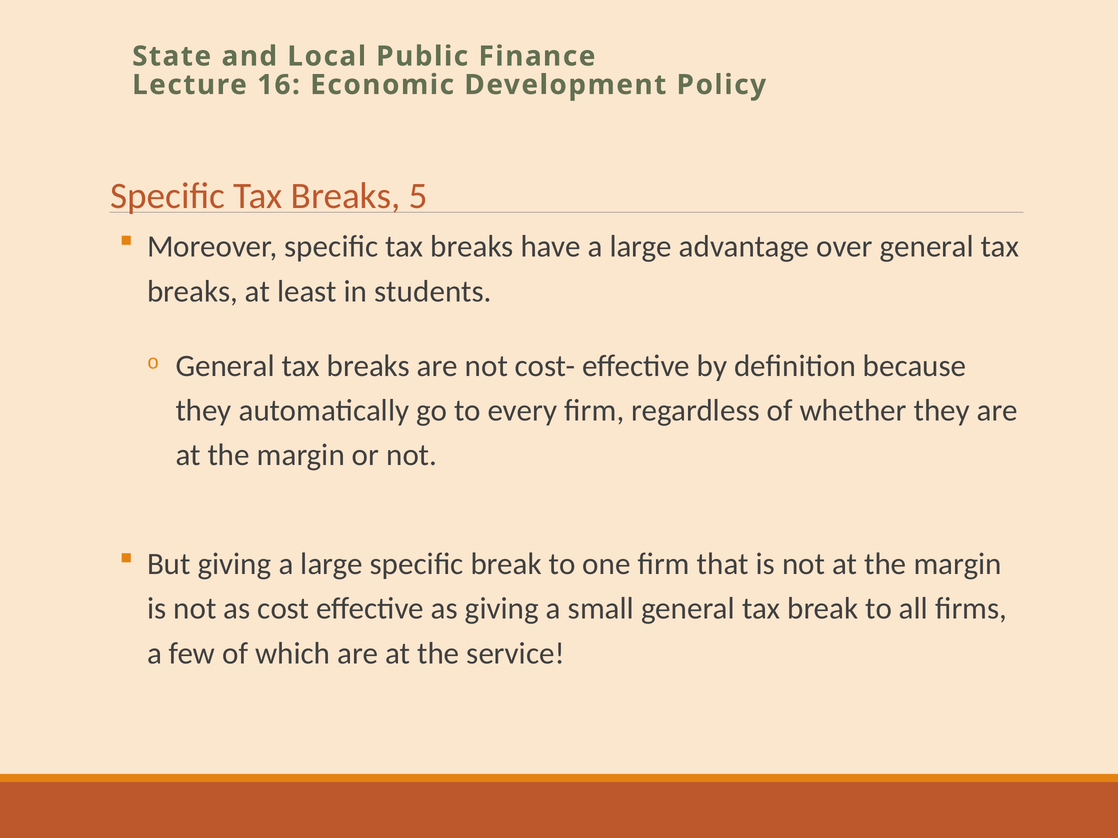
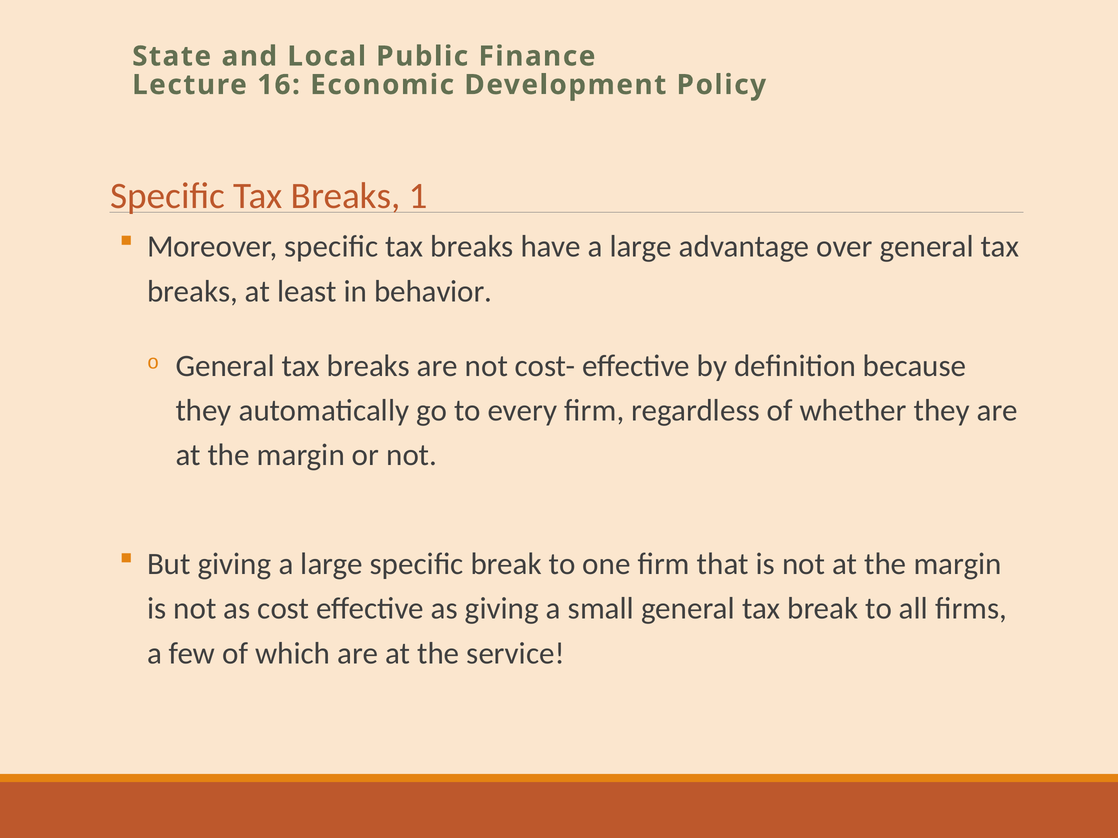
5: 5 -> 1
students: students -> behavior
